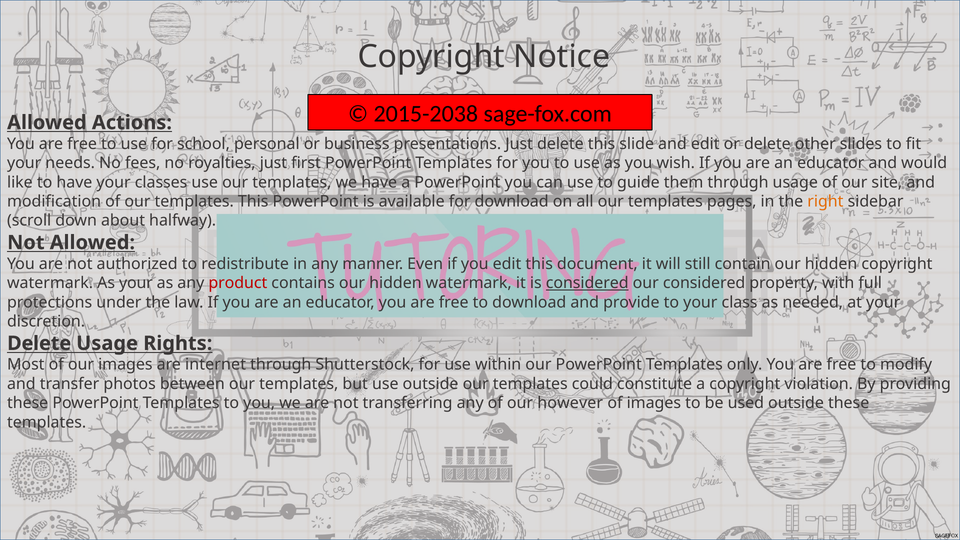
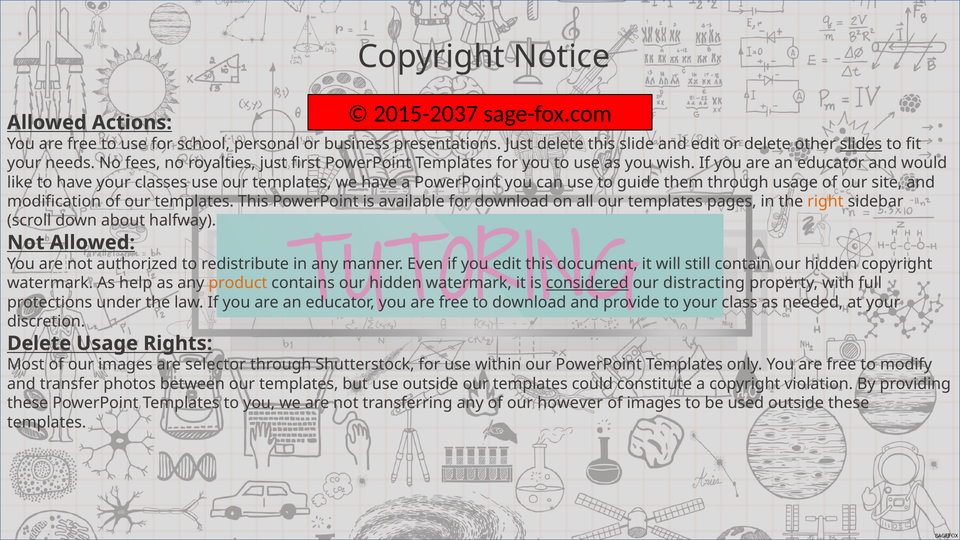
2015-2038: 2015-2038 -> 2015-2037
slides underline: none -> present
As your: your -> help
product colour: red -> orange
our considered: considered -> distracting
internet: internet -> selector
